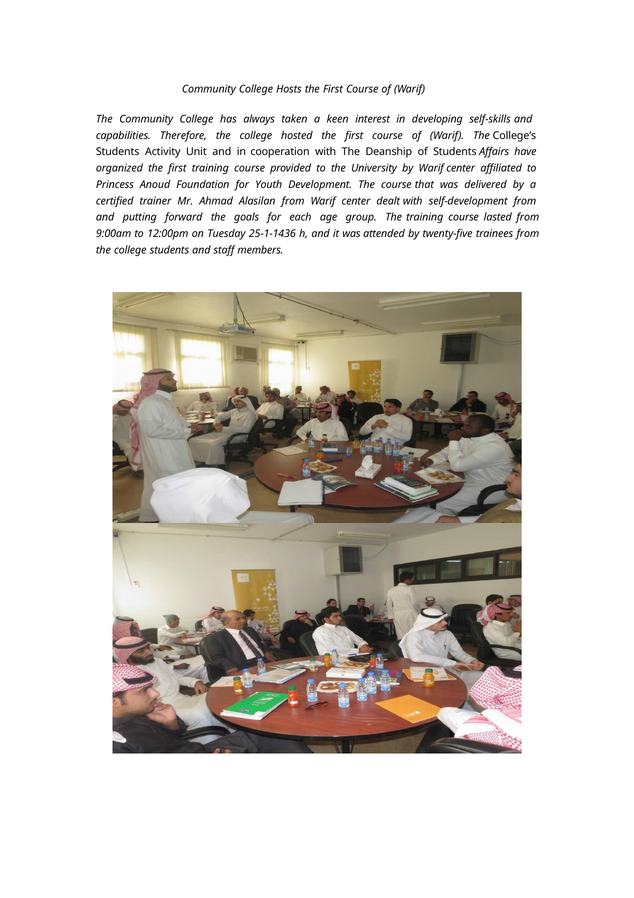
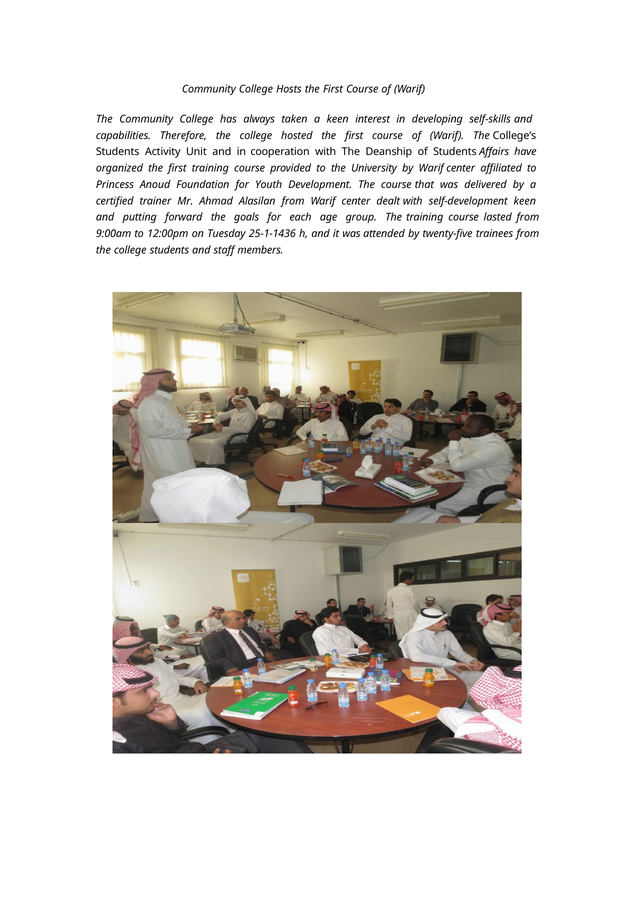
self-development from: from -> keen
